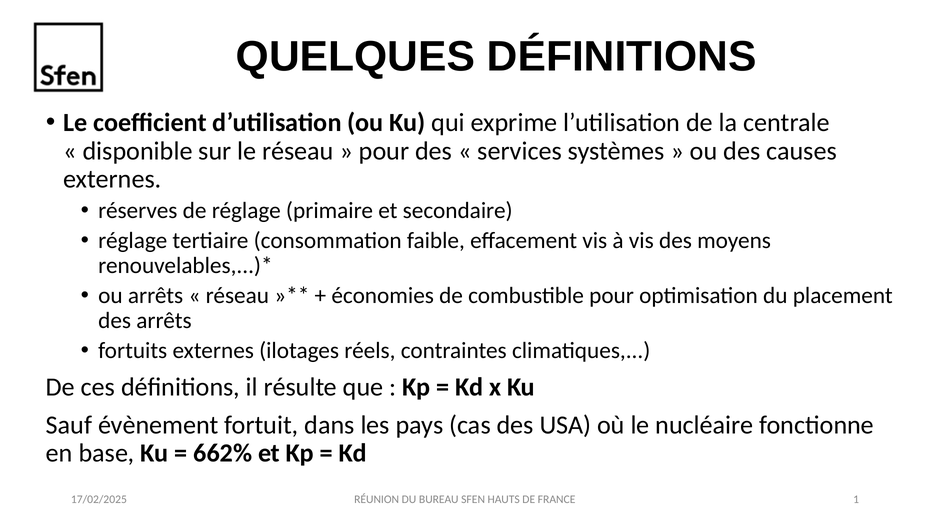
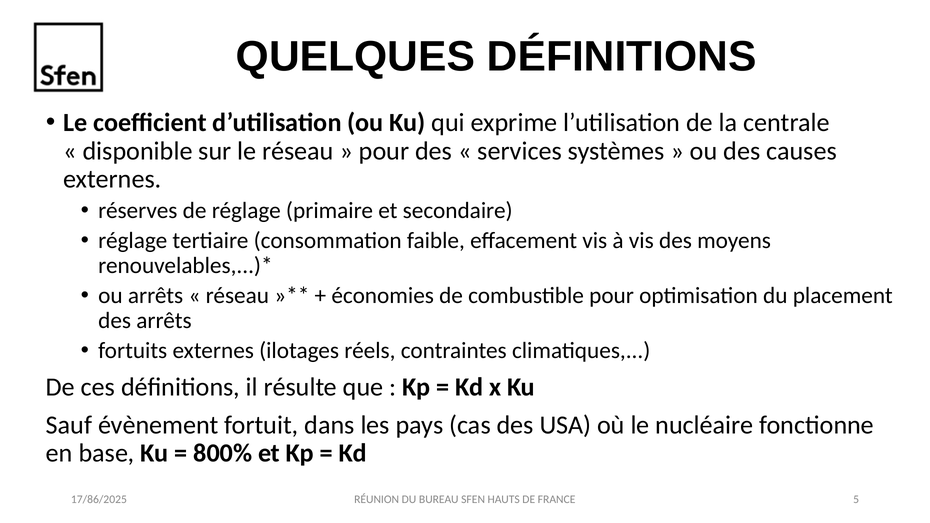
662%: 662% -> 800%
1: 1 -> 5
17/02/2025: 17/02/2025 -> 17/86/2025
